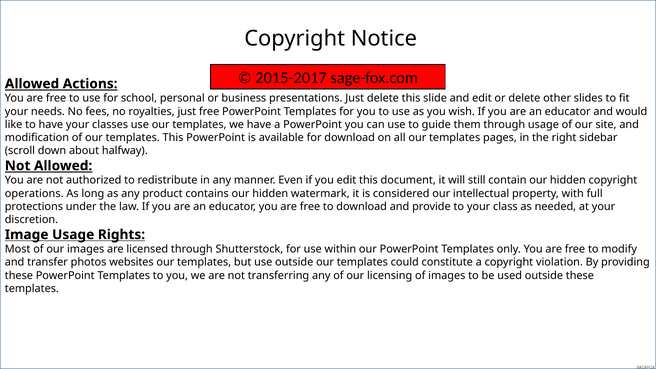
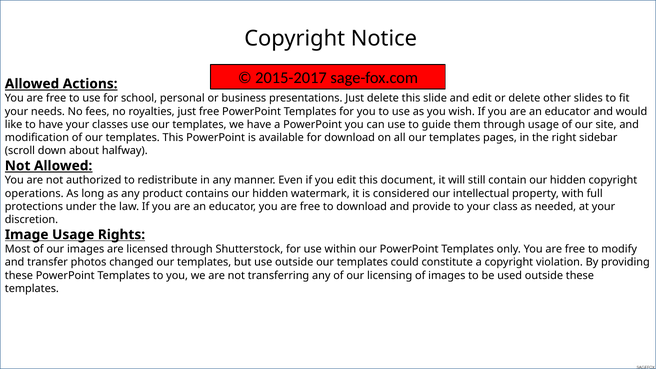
websites: websites -> changed
